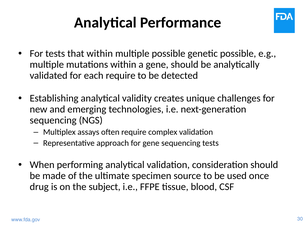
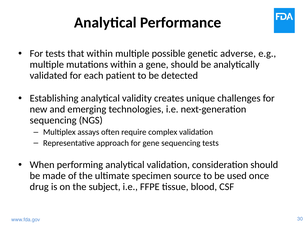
genetic possible: possible -> adverse
each require: require -> patient
